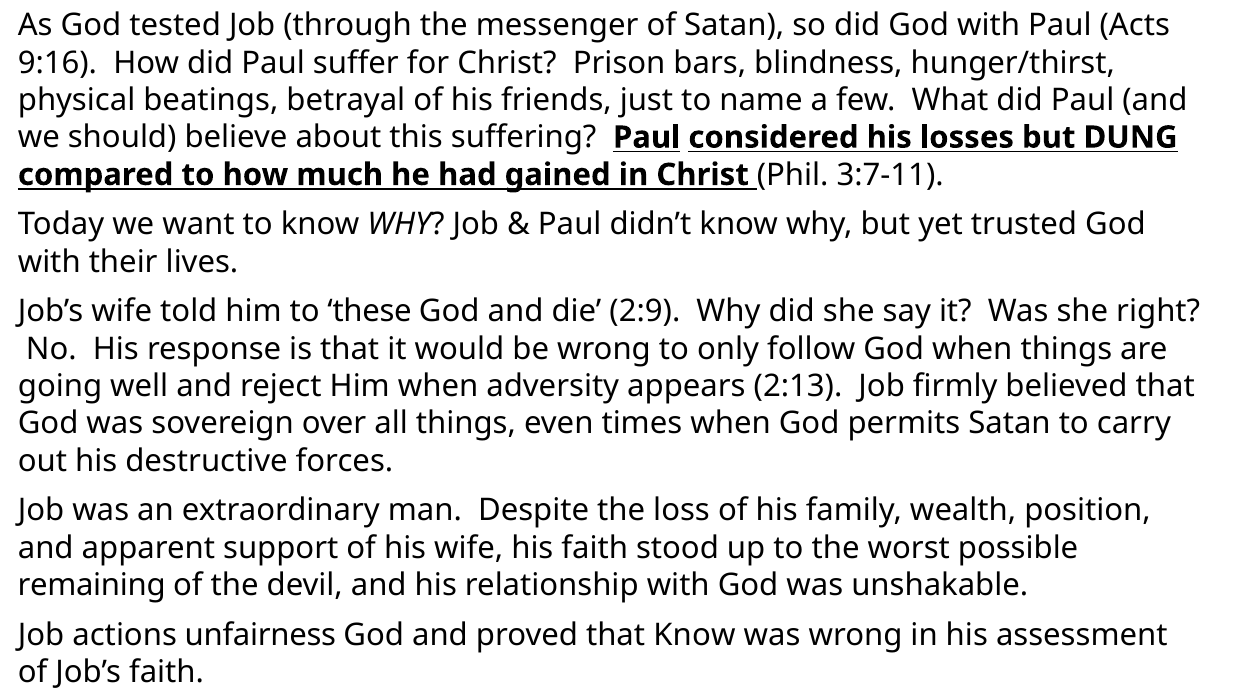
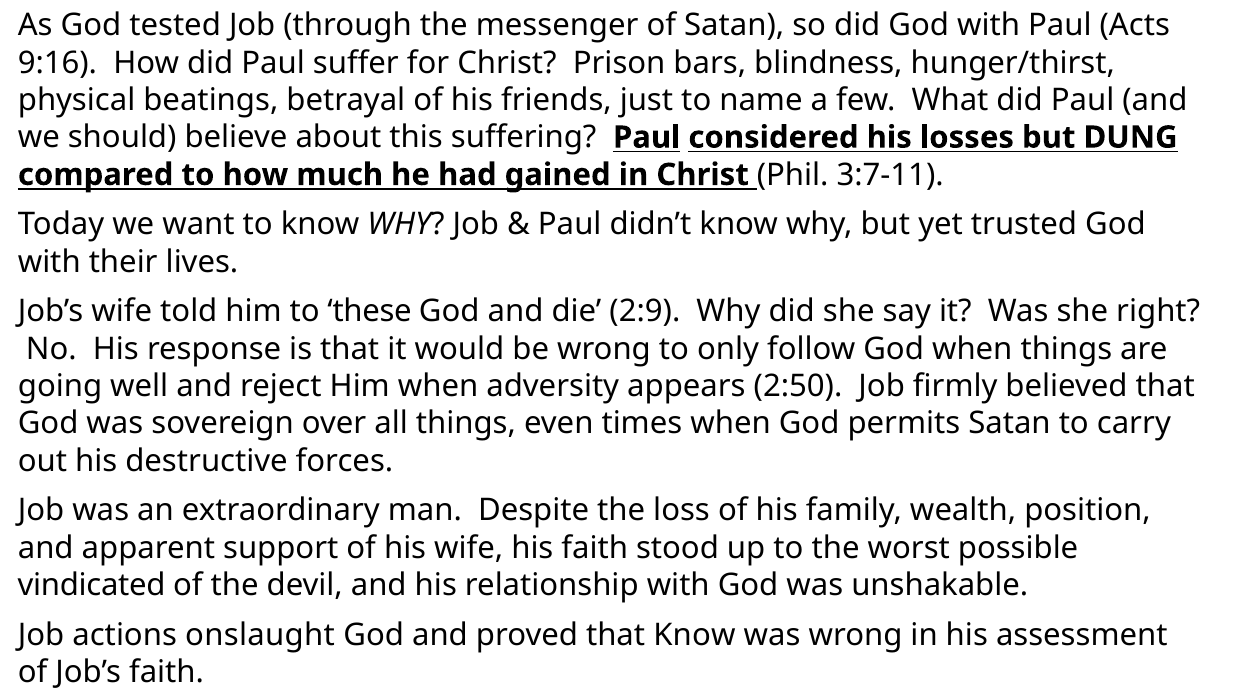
2:13: 2:13 -> 2:50
remaining: remaining -> vindicated
unfairness: unfairness -> onslaught
